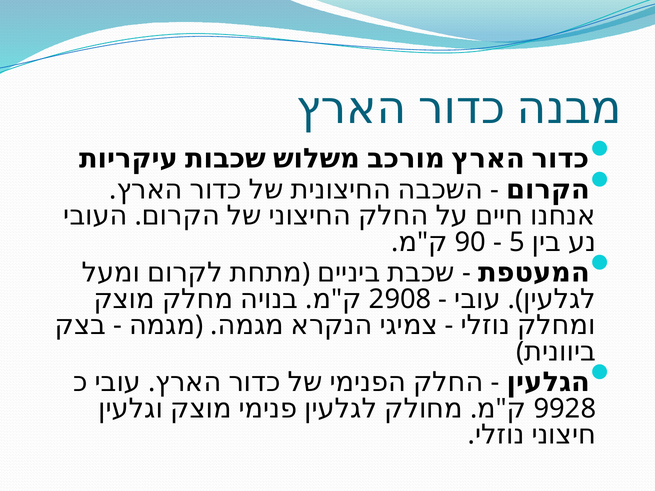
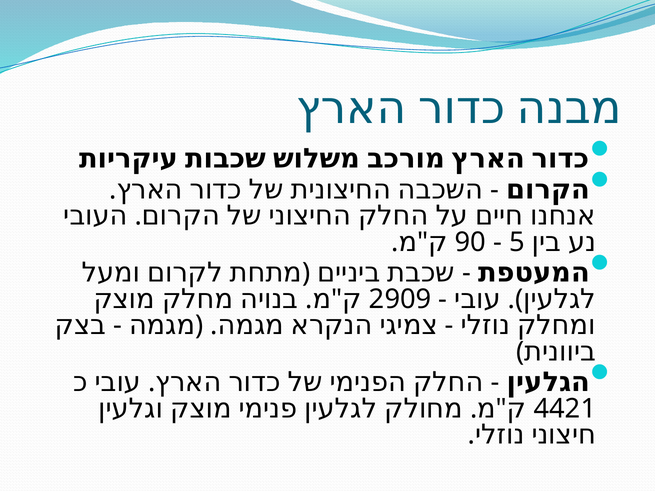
2908: 2908 -> 2909
9928: 9928 -> 4421
